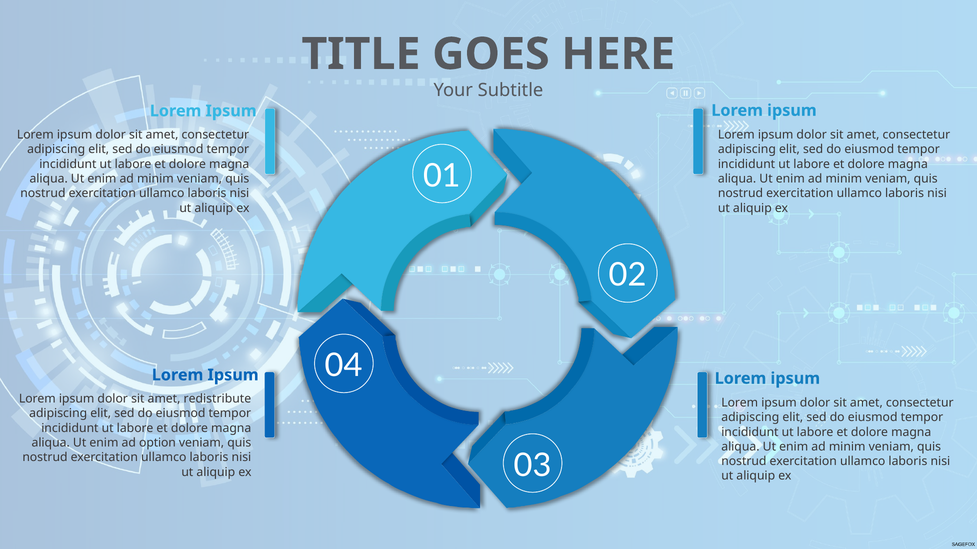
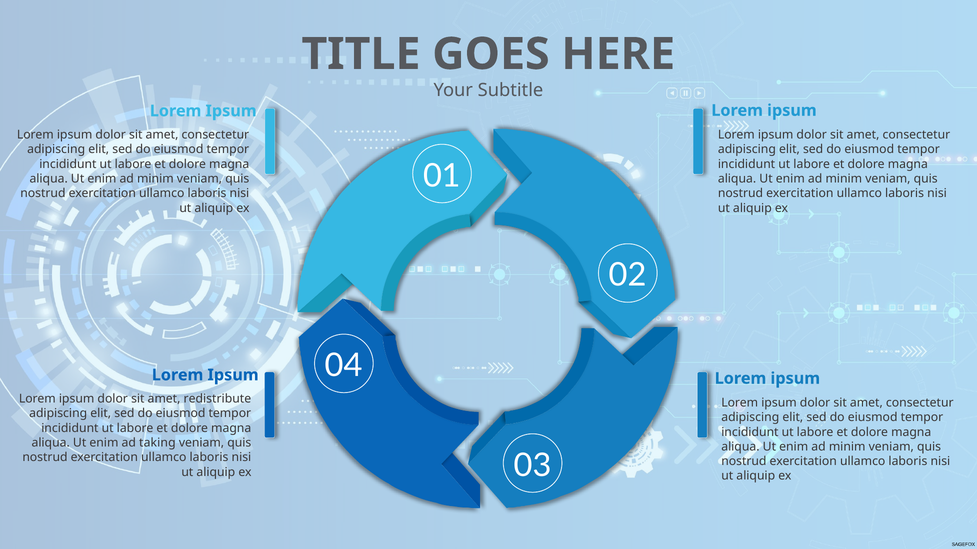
option: option -> taking
